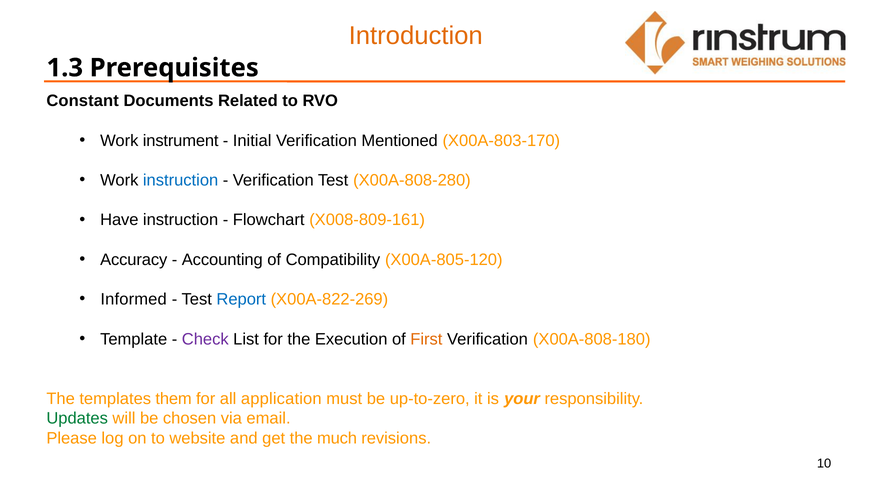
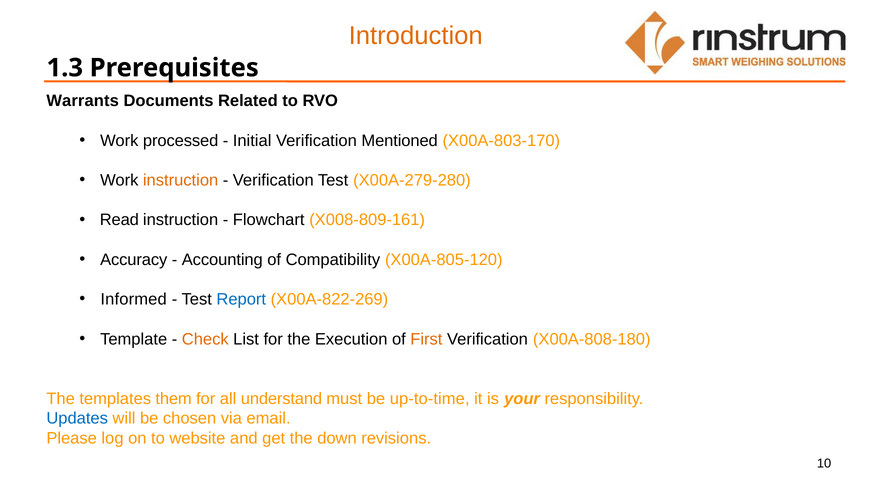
Constant: Constant -> Warrants
instrument: instrument -> processed
instruction at (181, 180) colour: blue -> orange
X00A-808-280: X00A-808-280 -> X00A-279-280
Have: Have -> Read
Check colour: purple -> orange
application: application -> understand
up-to-zero: up-to-zero -> up-to-time
Updates colour: green -> blue
much: much -> down
